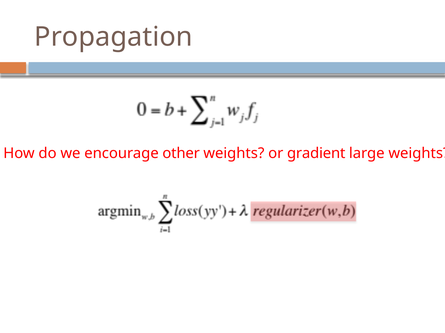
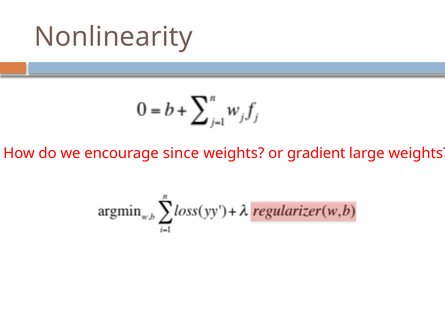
Propagation: Propagation -> Nonlinearity
other: other -> since
